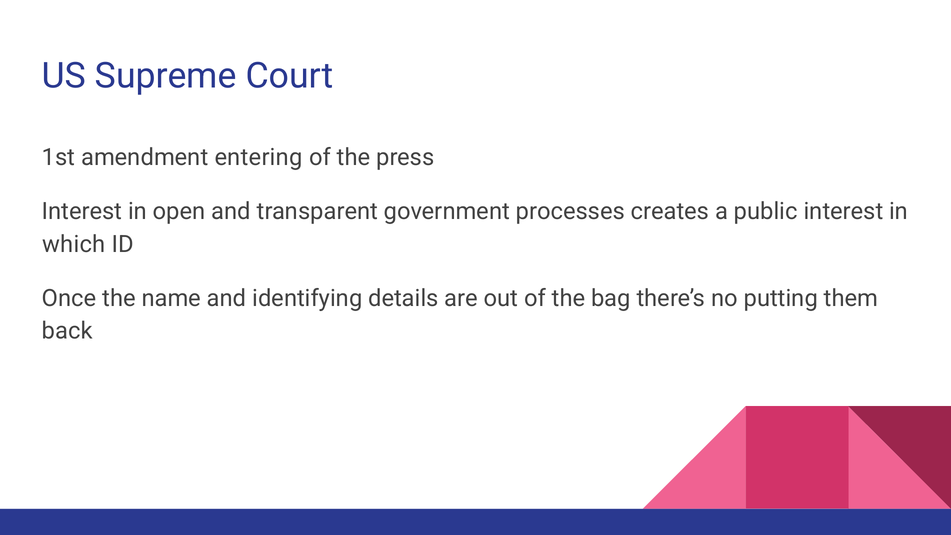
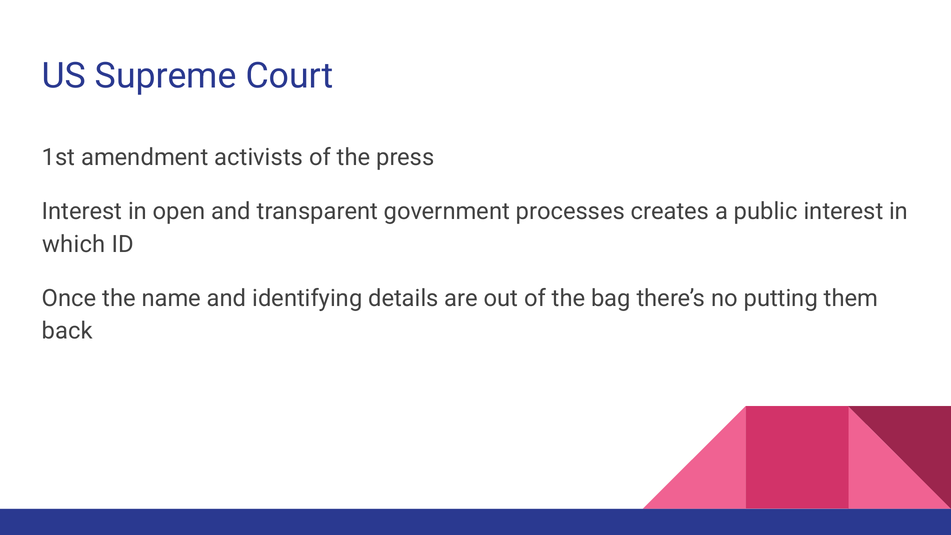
entering: entering -> activists
